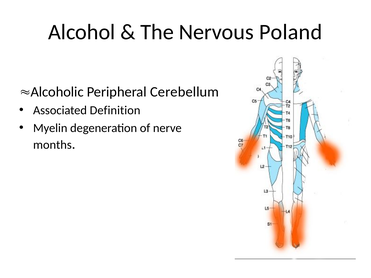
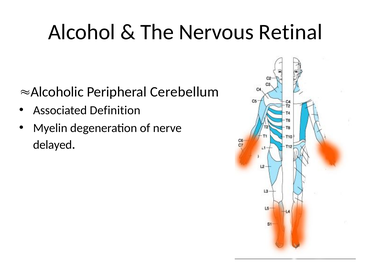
Poland: Poland -> Retinal
months: months -> delayed
